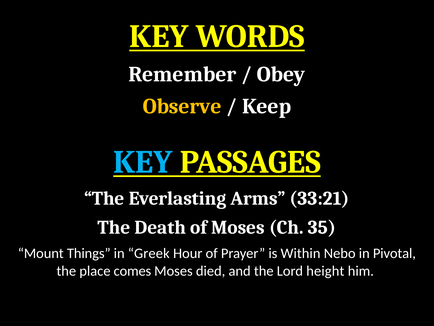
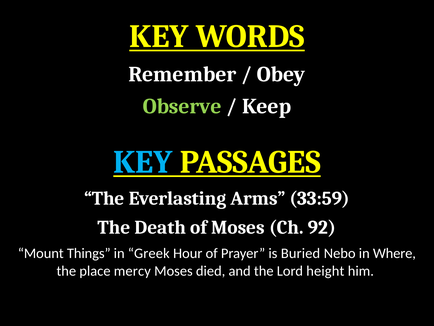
Observe colour: yellow -> light green
33:21: 33:21 -> 33:59
35: 35 -> 92
Within: Within -> Buried
Pivotal: Pivotal -> Where
comes: comes -> mercy
